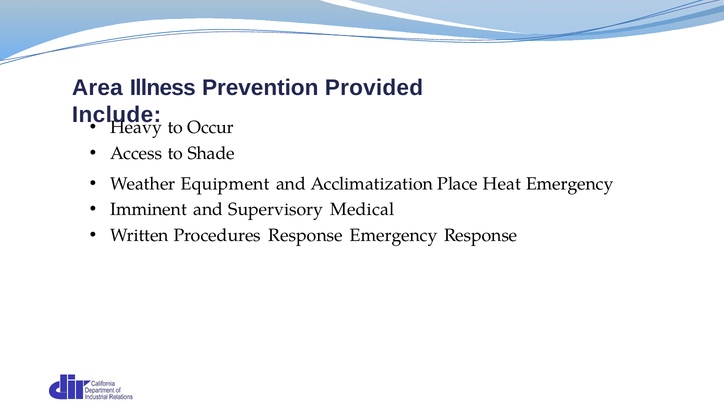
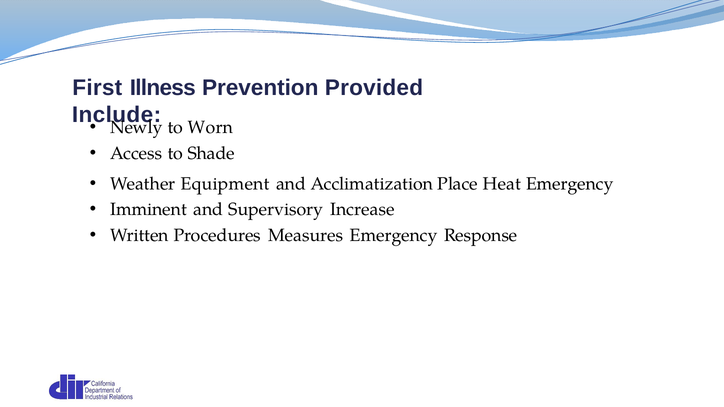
Area: Area -> First
Heavy: Heavy -> Newly
Occur: Occur -> Worn
Medical: Medical -> Increase
Procedures Response: Response -> Measures
